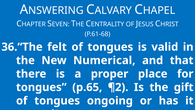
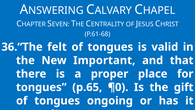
Numerical: Numerical -> Important
¶2: ¶2 -> ¶0
